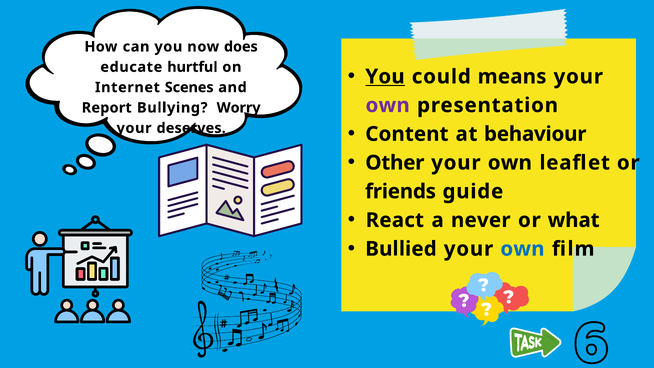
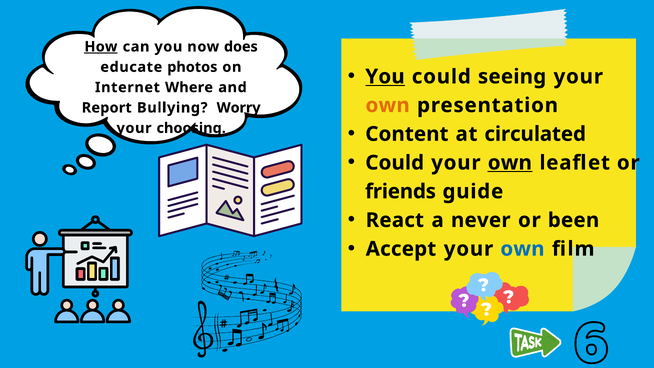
How underline: none -> present
hurtful: hurtful -> photos
means: means -> seeing
Scenes: Scenes -> Where
own at (388, 105) colour: purple -> orange
behaviour: behaviour -> circulated
deserves: deserves -> choosing
Other at (395, 163): Other -> Could
own at (510, 163) underline: none -> present
what: what -> been
Bullied: Bullied -> Accept
